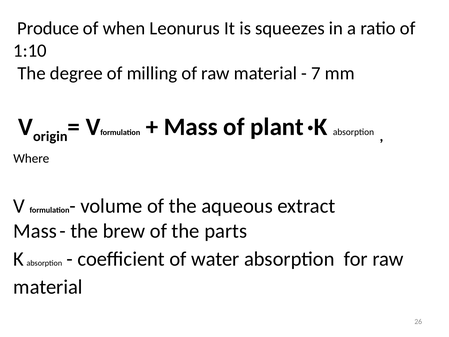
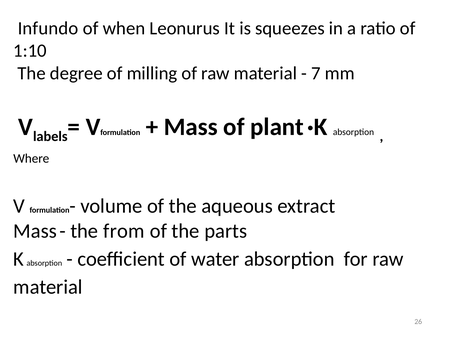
Produce: Produce -> Infundo
origin: origin -> labels
brew: brew -> from
